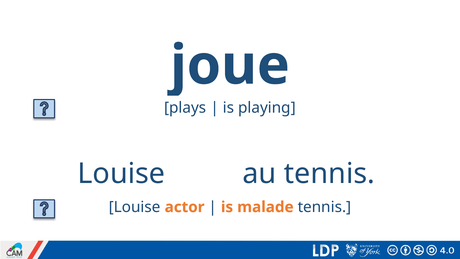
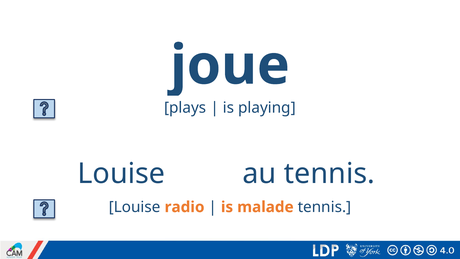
actor: actor -> radio
